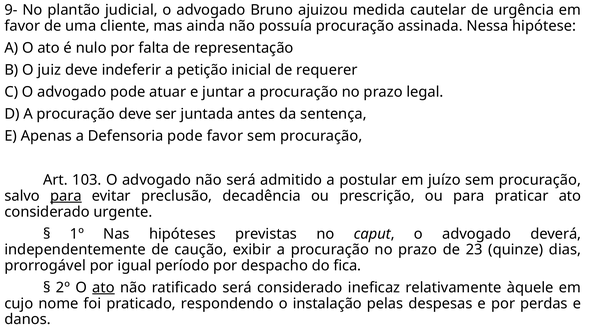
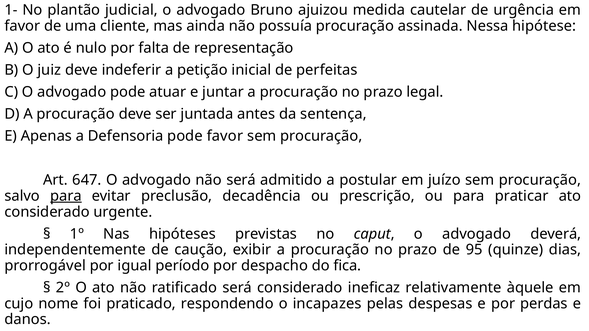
9-: 9- -> 1-
requerer: requerer -> perfeitas
103: 103 -> 647
23: 23 -> 95
ato at (104, 288) underline: present -> none
instalação: instalação -> incapazes
